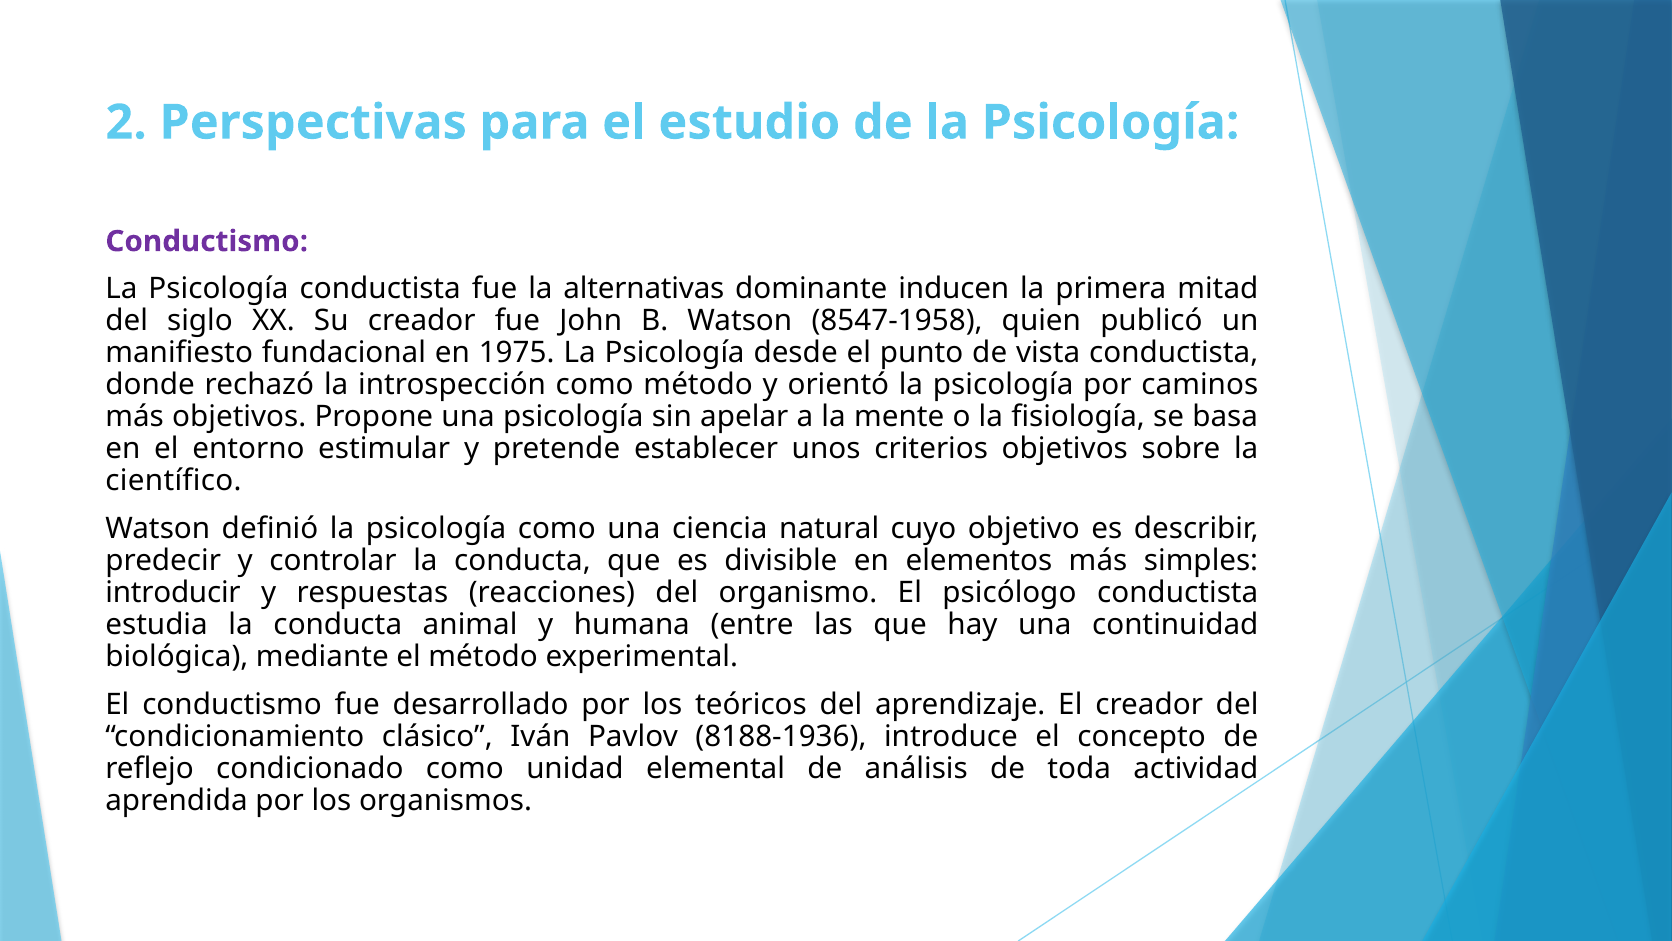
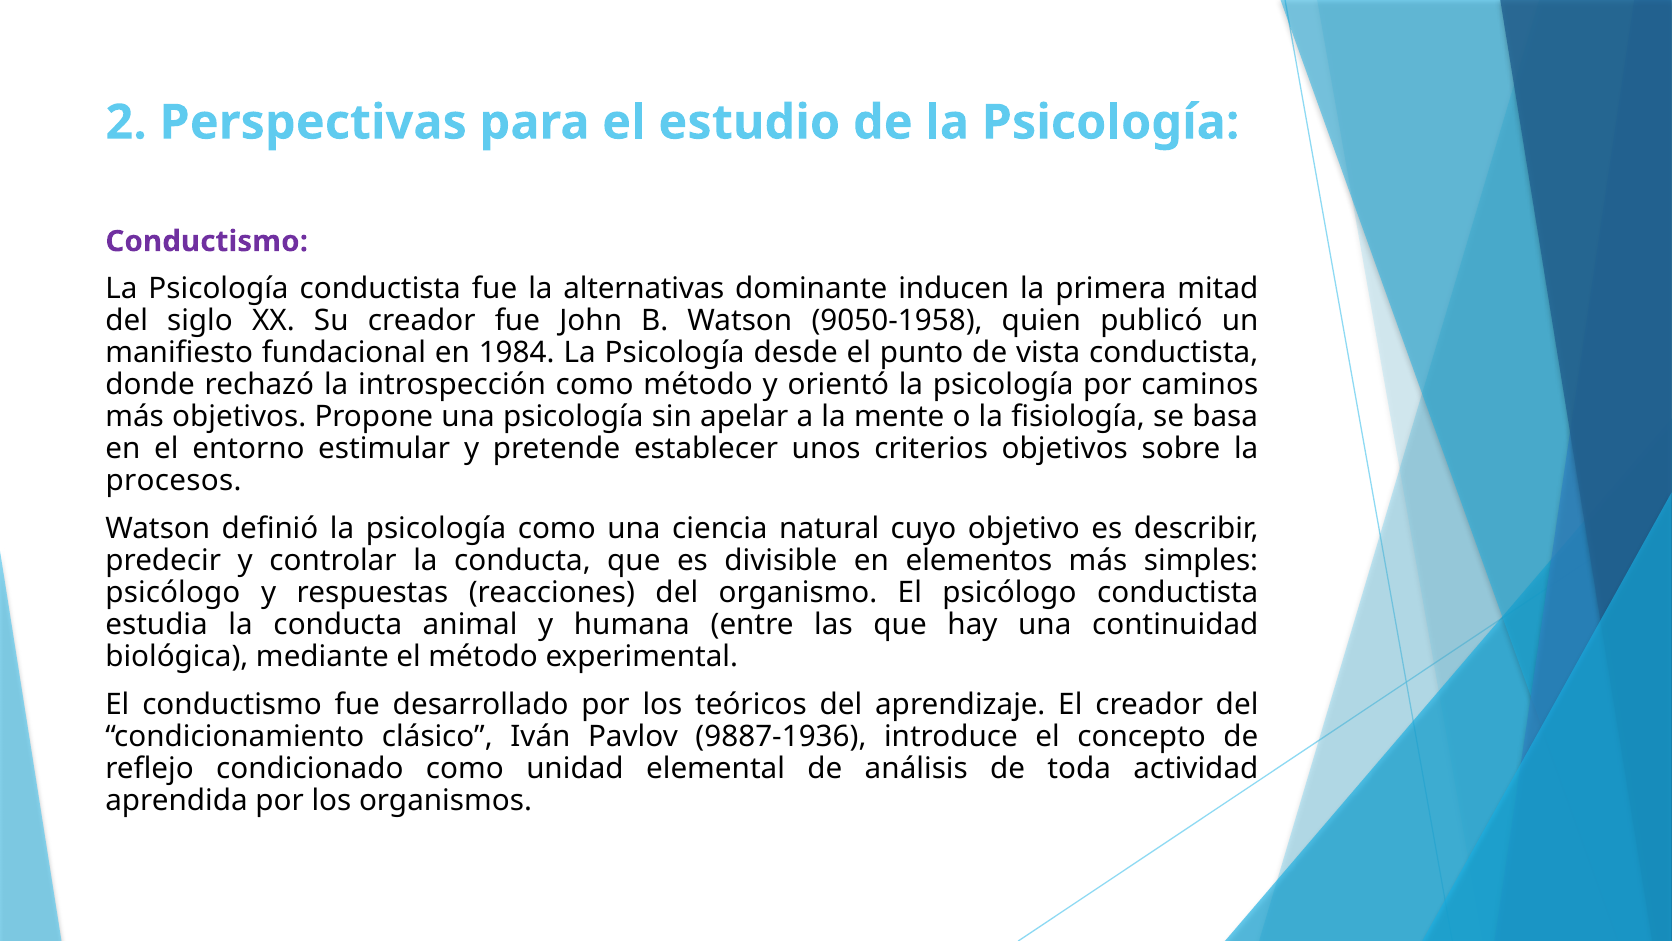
8547-1958: 8547-1958 -> 9050-1958
1975: 1975 -> 1984
científico: científico -> procesos
introducir at (173, 592): introducir -> psicólogo
8188-1936: 8188-1936 -> 9887-1936
